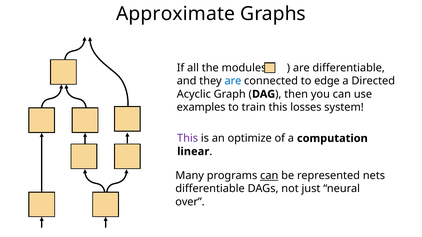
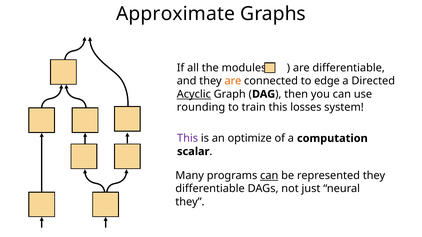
are at (233, 81) colour: blue -> orange
Acyclic underline: none -> present
examples: examples -> rounding
linear: linear -> scalar
represented nets: nets -> they
over at (190, 202): over -> they
